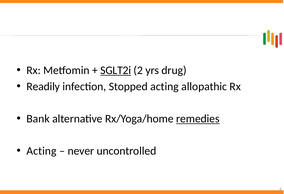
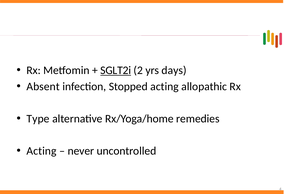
drug: drug -> days
Readily: Readily -> Absent
Bank: Bank -> Type
remedies underline: present -> none
